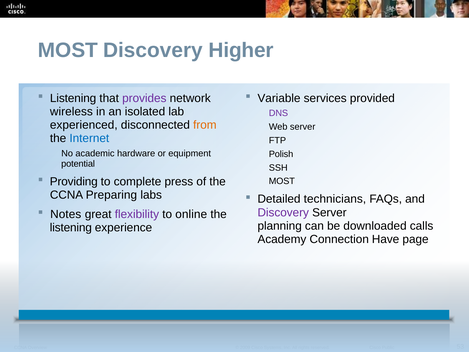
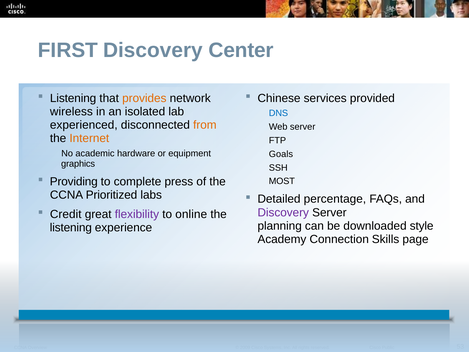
MOST at (68, 50): MOST -> FIRST
Higher: Higher -> Center
provides colour: purple -> orange
Variable: Variable -> Chinese
DNS colour: purple -> blue
Internet colour: blue -> orange
Polish: Polish -> Goals
potential: potential -> graphics
Preparing: Preparing -> Prioritized
technicians: technicians -> percentage
Notes: Notes -> Credit
calls: calls -> style
Have: Have -> Skills
